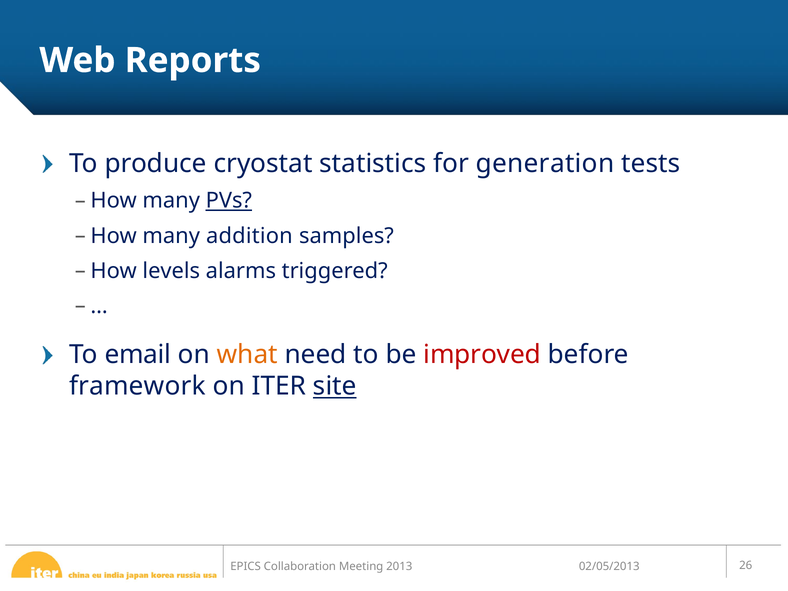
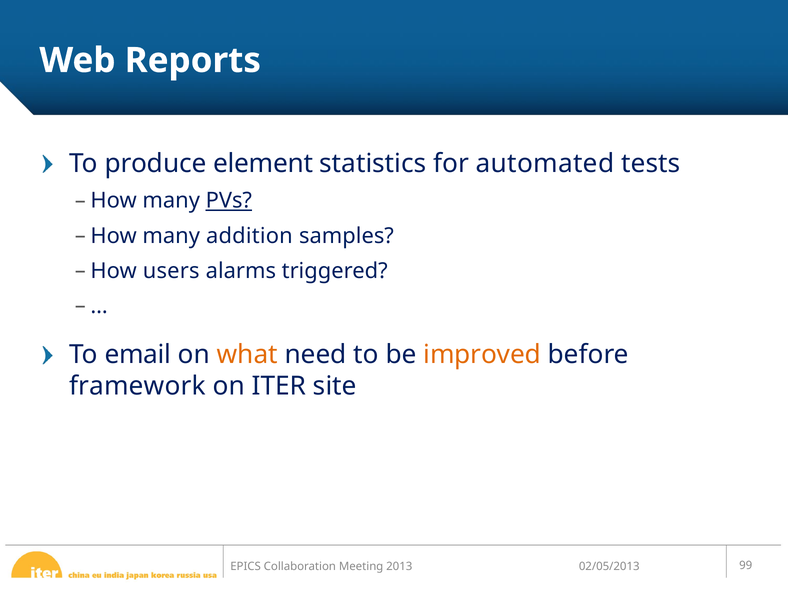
cryostat: cryostat -> element
generation: generation -> automated
levels: levels -> users
improved colour: red -> orange
site underline: present -> none
26: 26 -> 99
